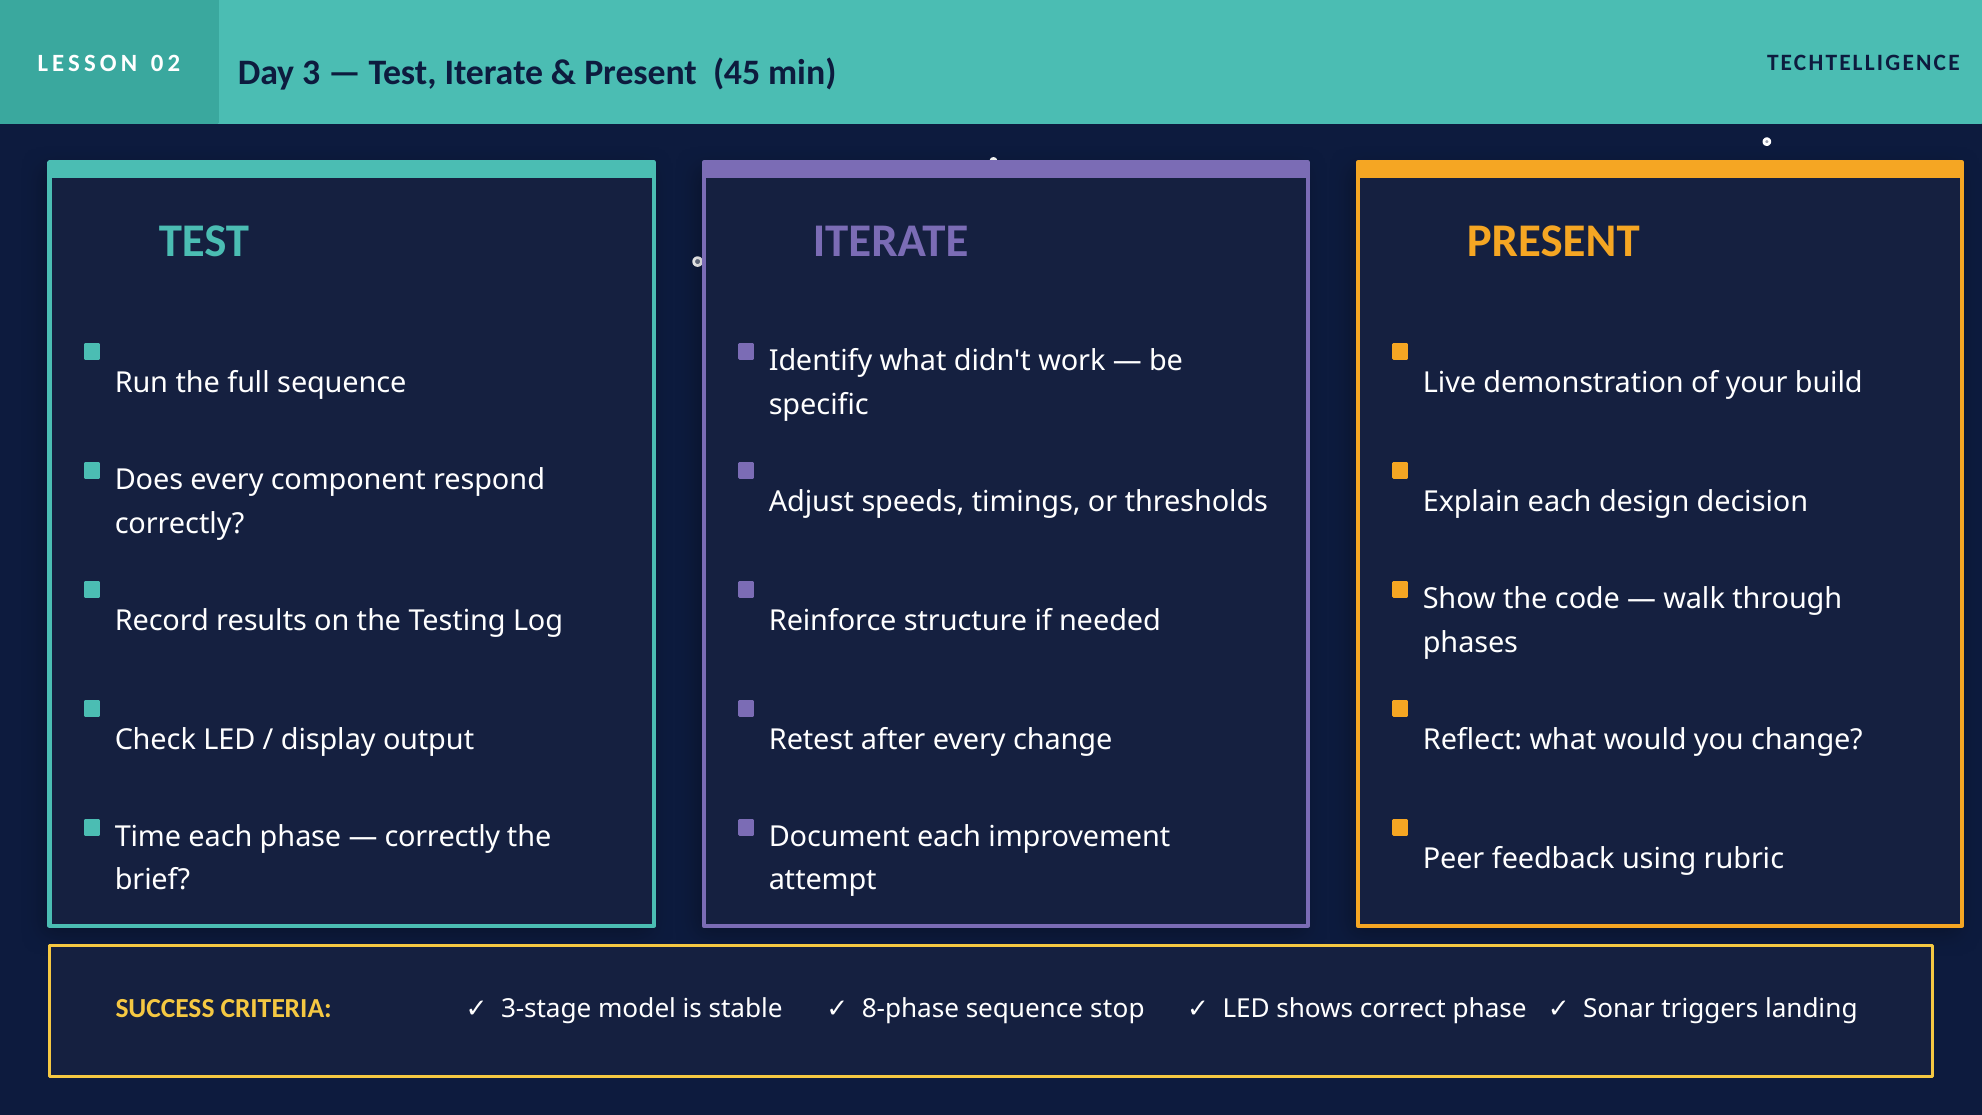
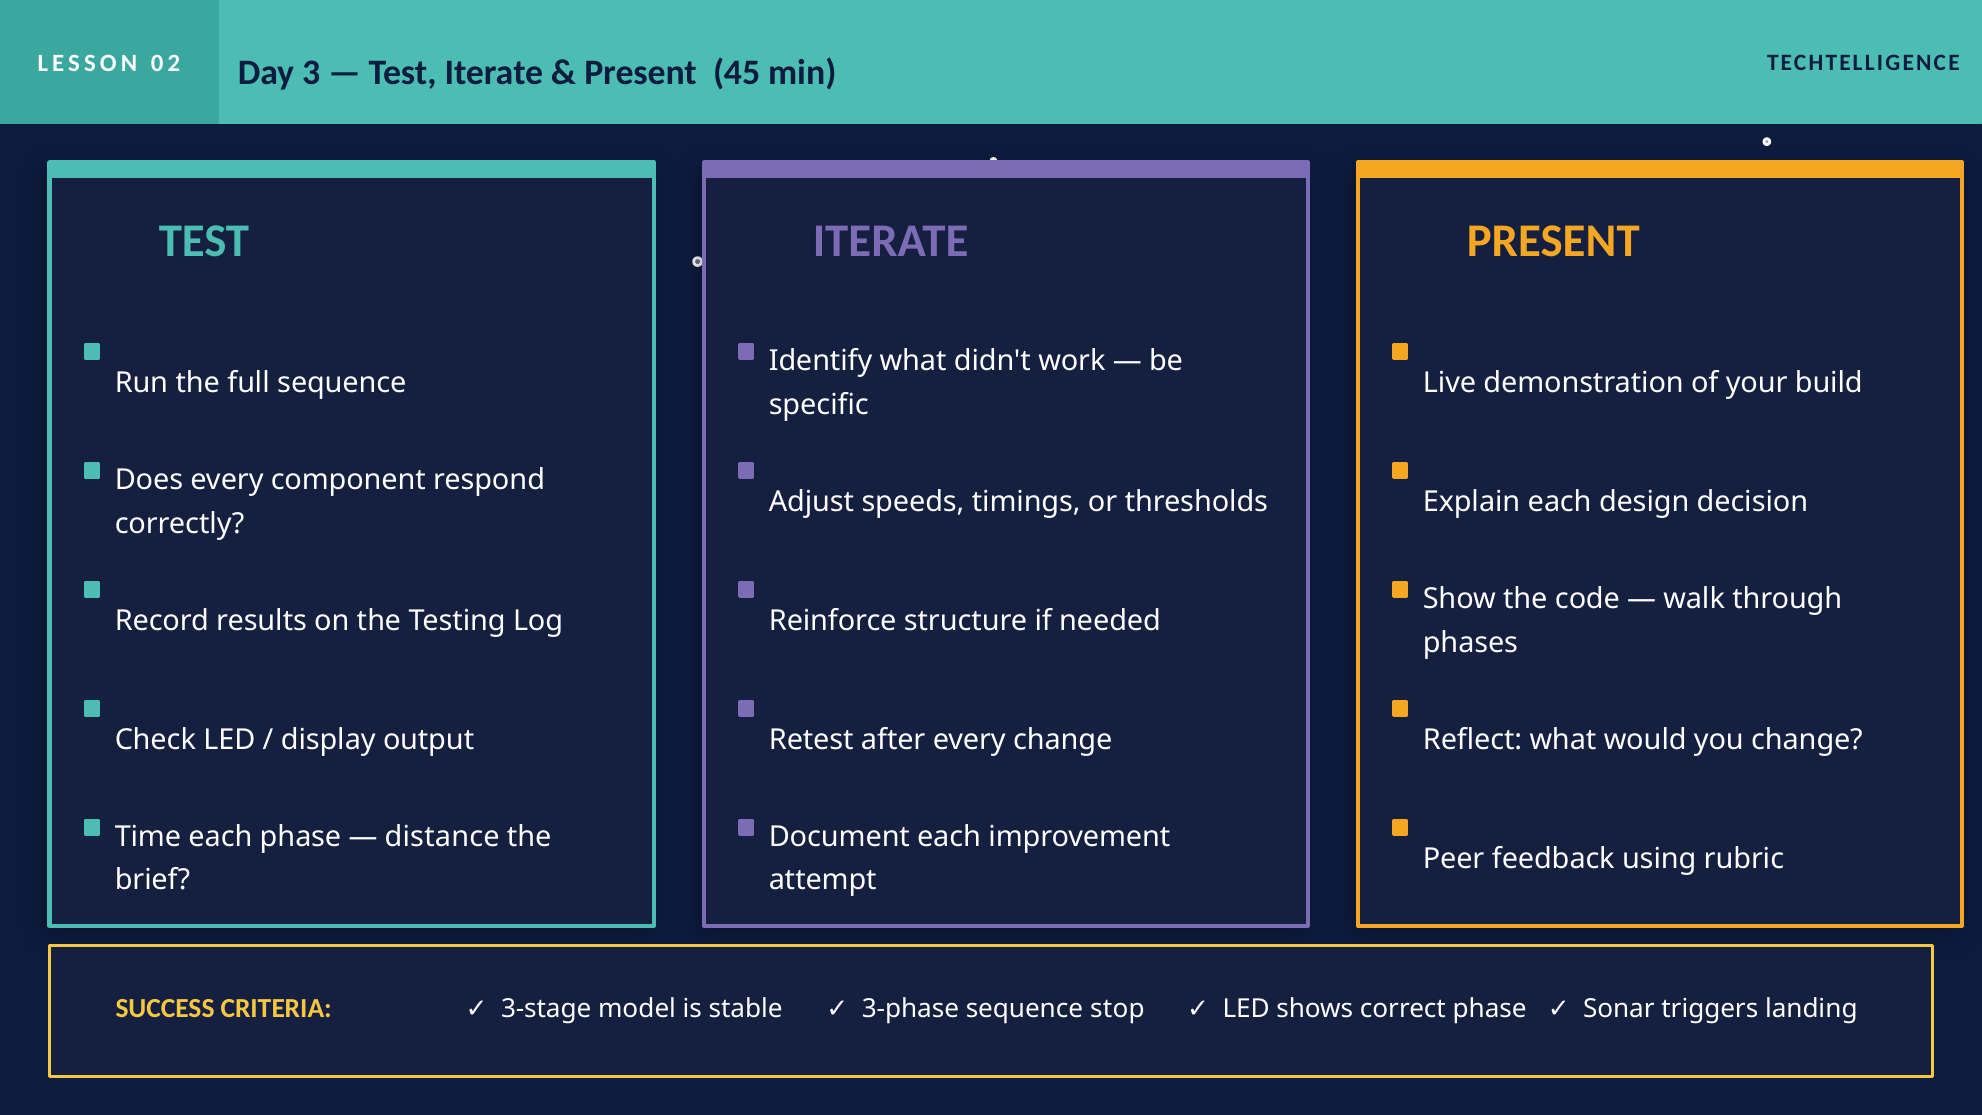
correctly at (442, 837): correctly -> distance
8-phase: 8-phase -> 3-phase
